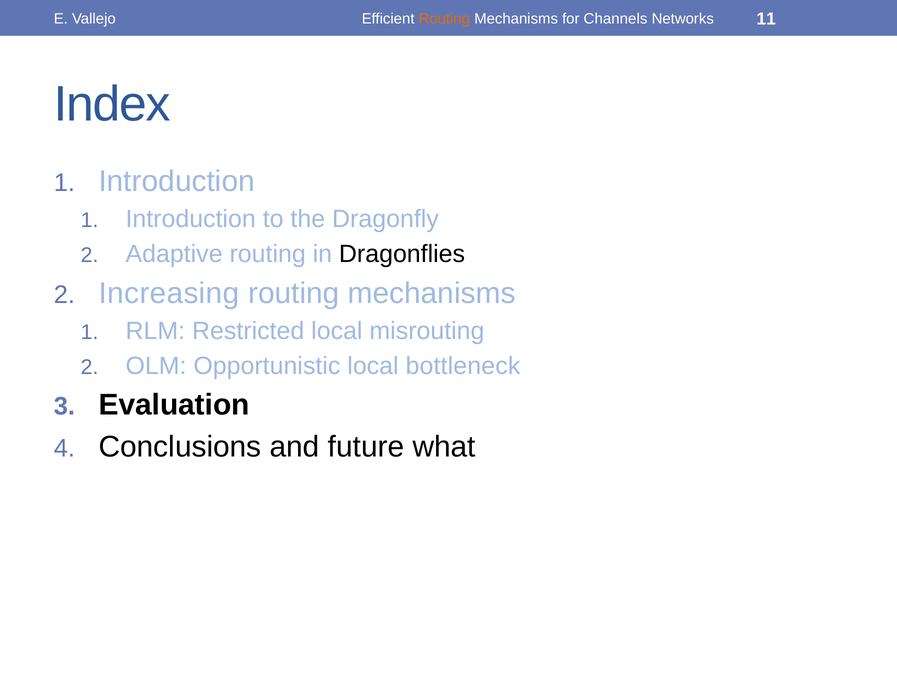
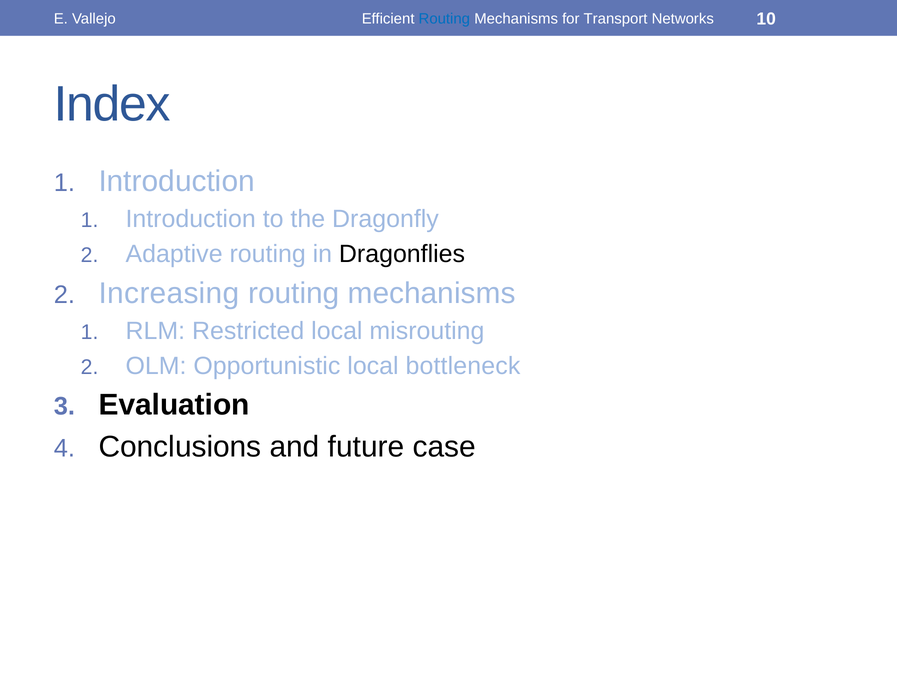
Routing at (444, 19) colour: orange -> blue
Channels: Channels -> Transport
11: 11 -> 10
what: what -> case
